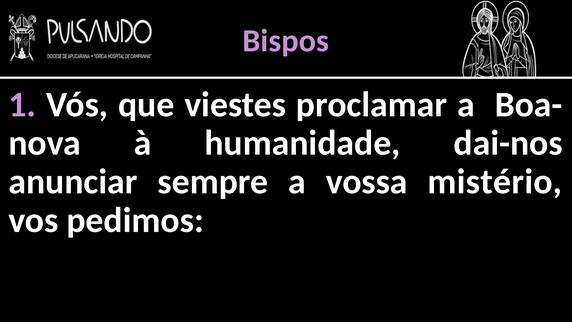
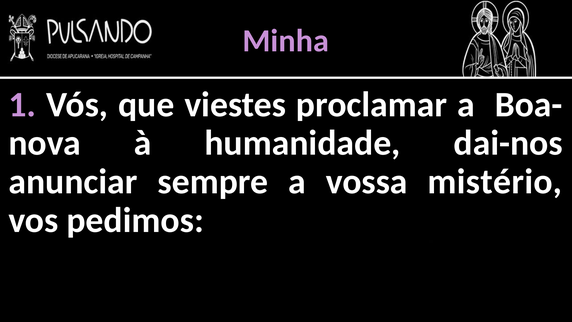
Bispos: Bispos -> Minha
